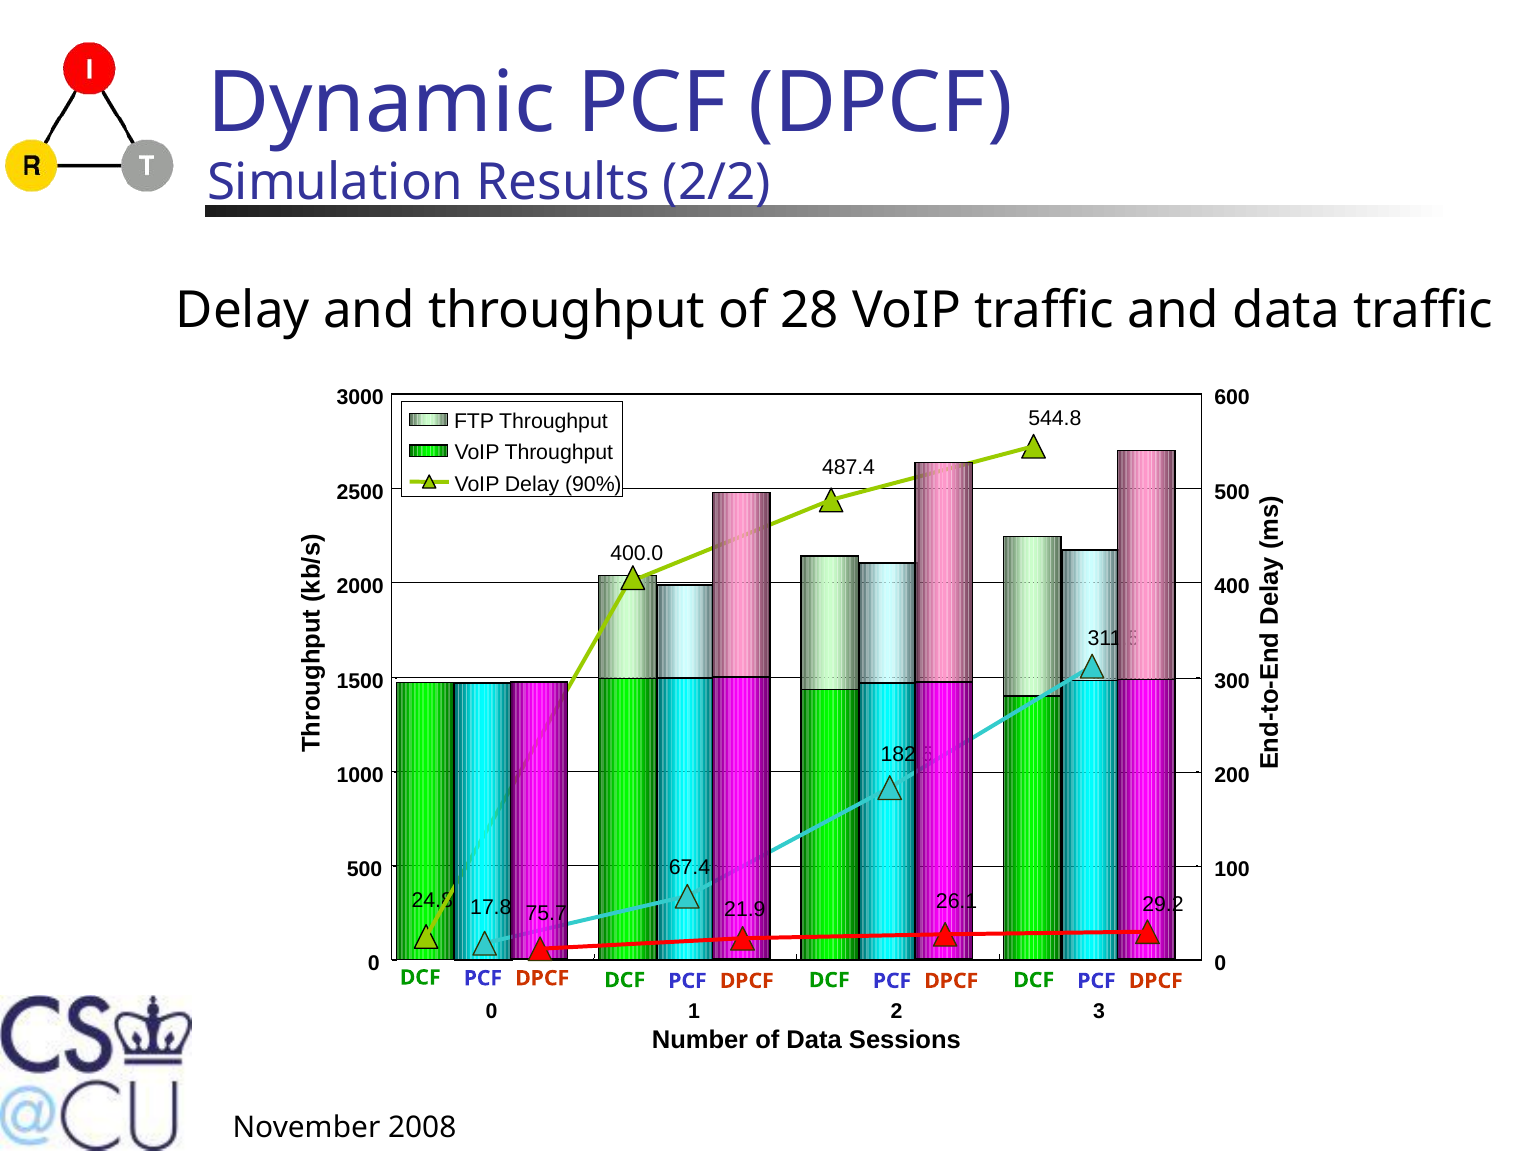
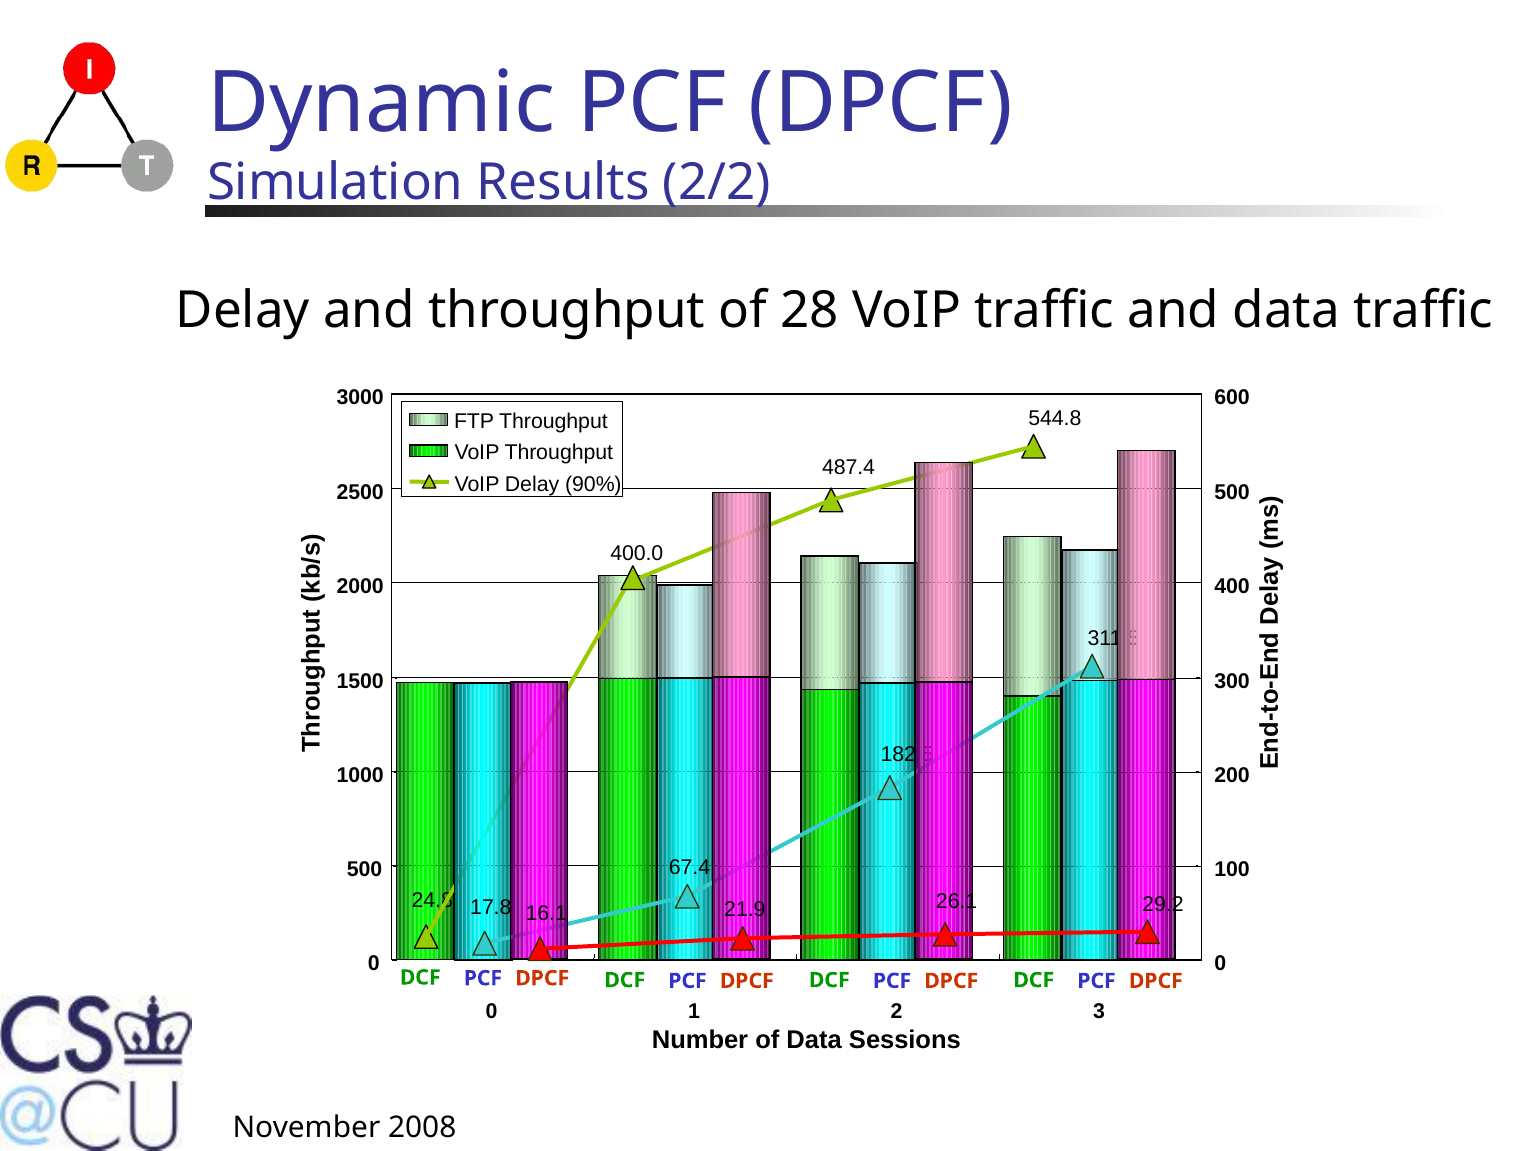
75.7: 75.7 -> 16.1
